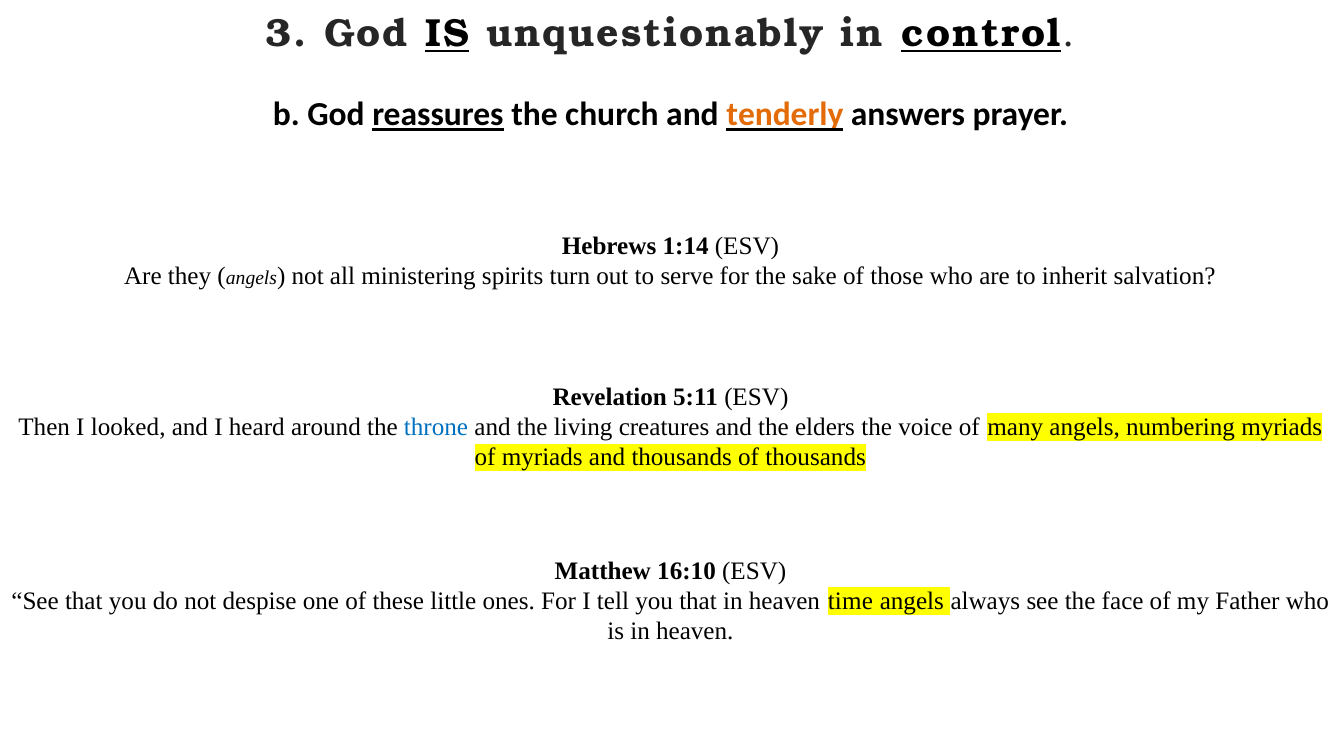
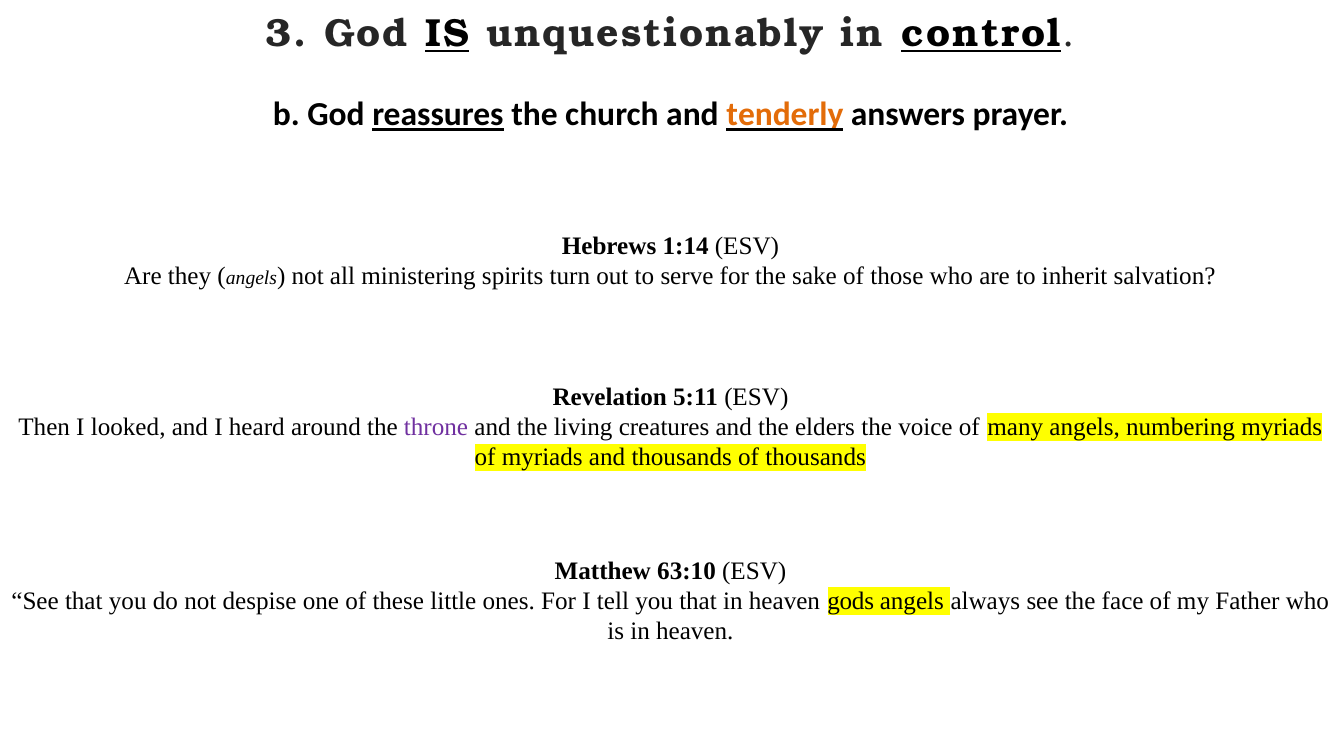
throne colour: blue -> purple
16:10: 16:10 -> 63:10
time: time -> gods
